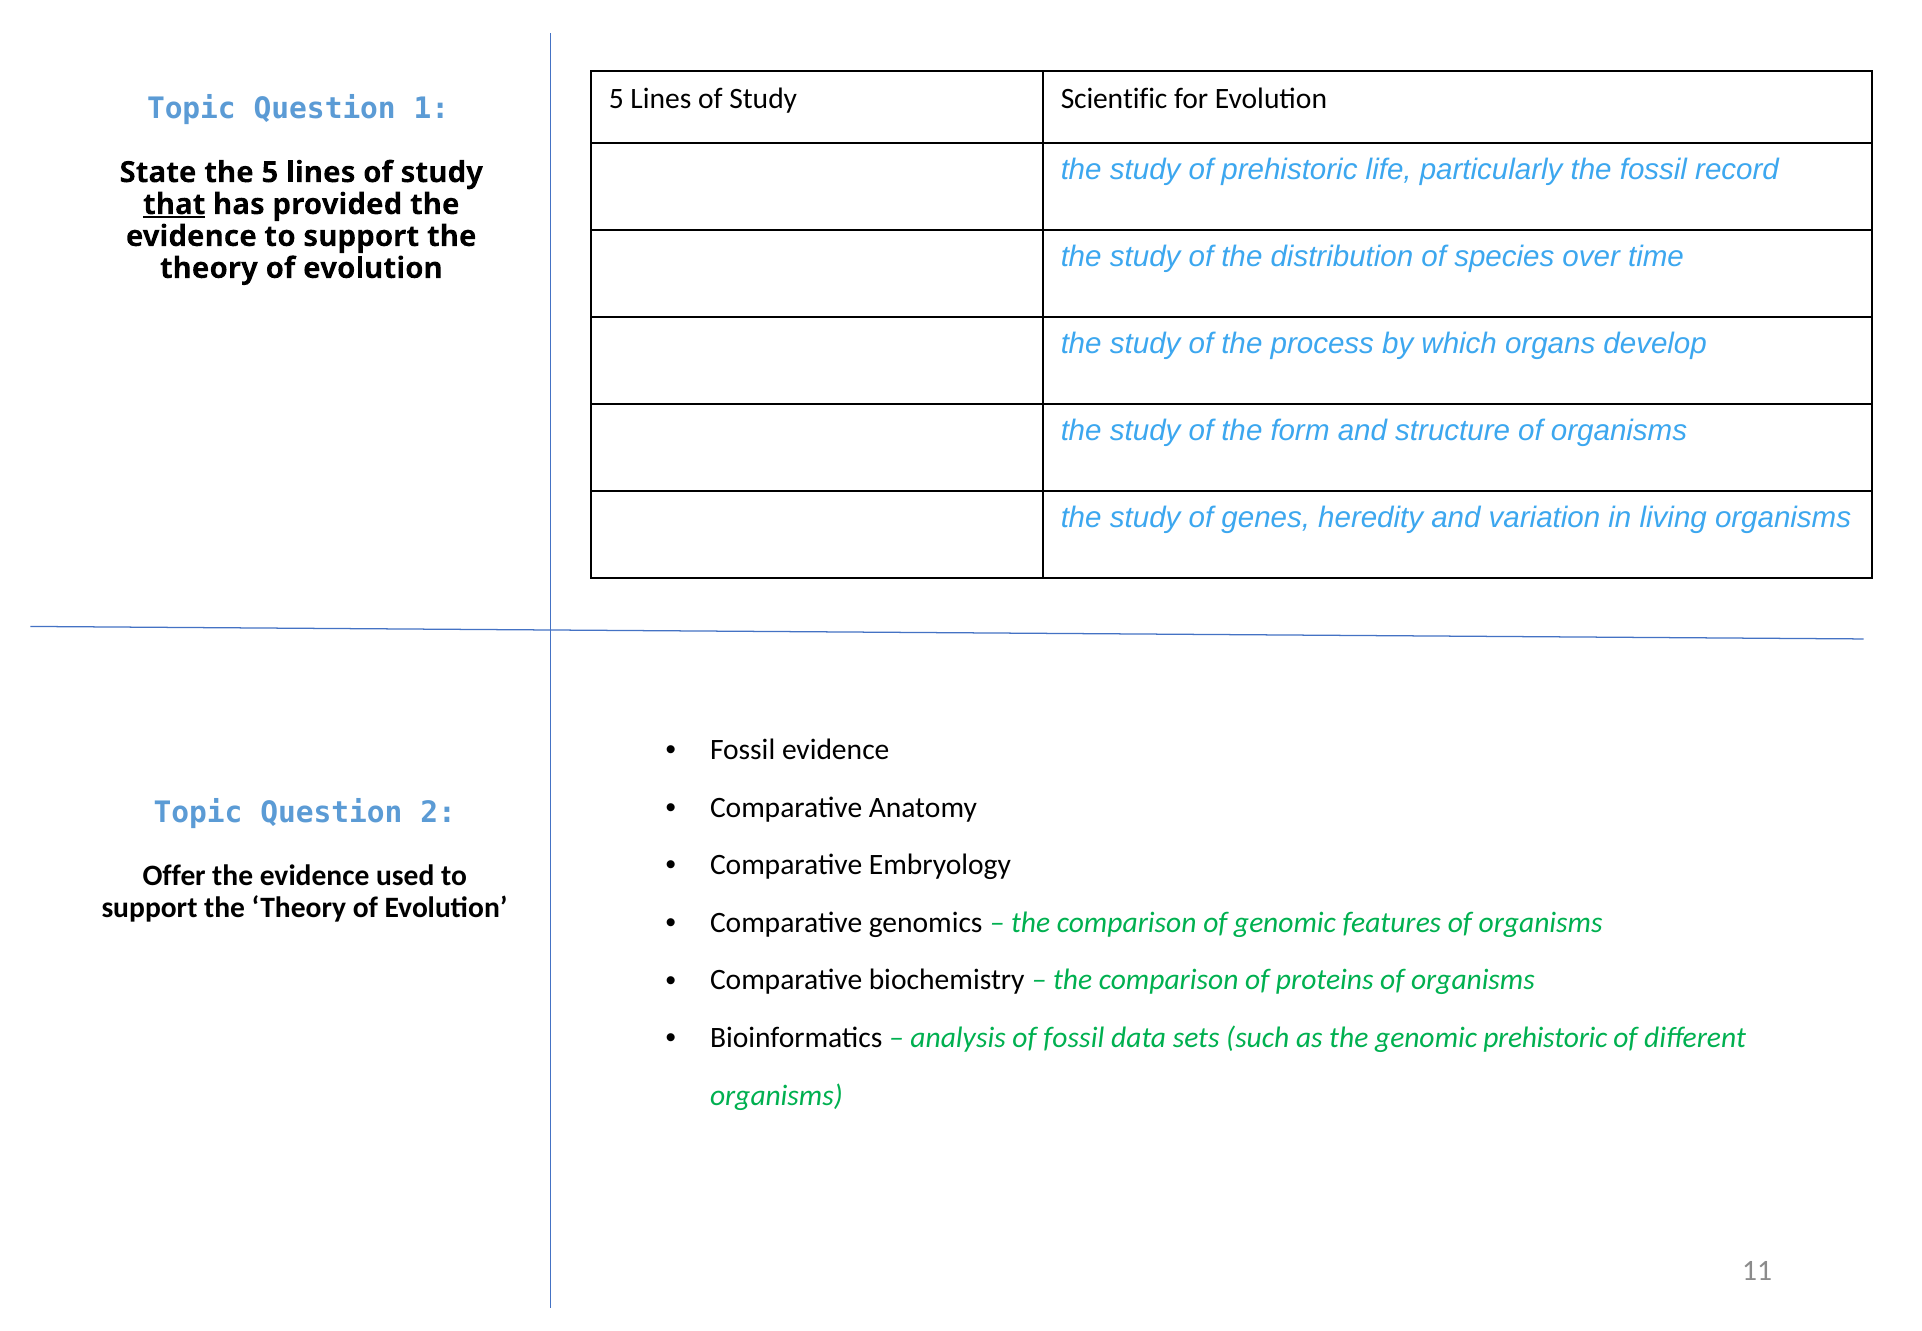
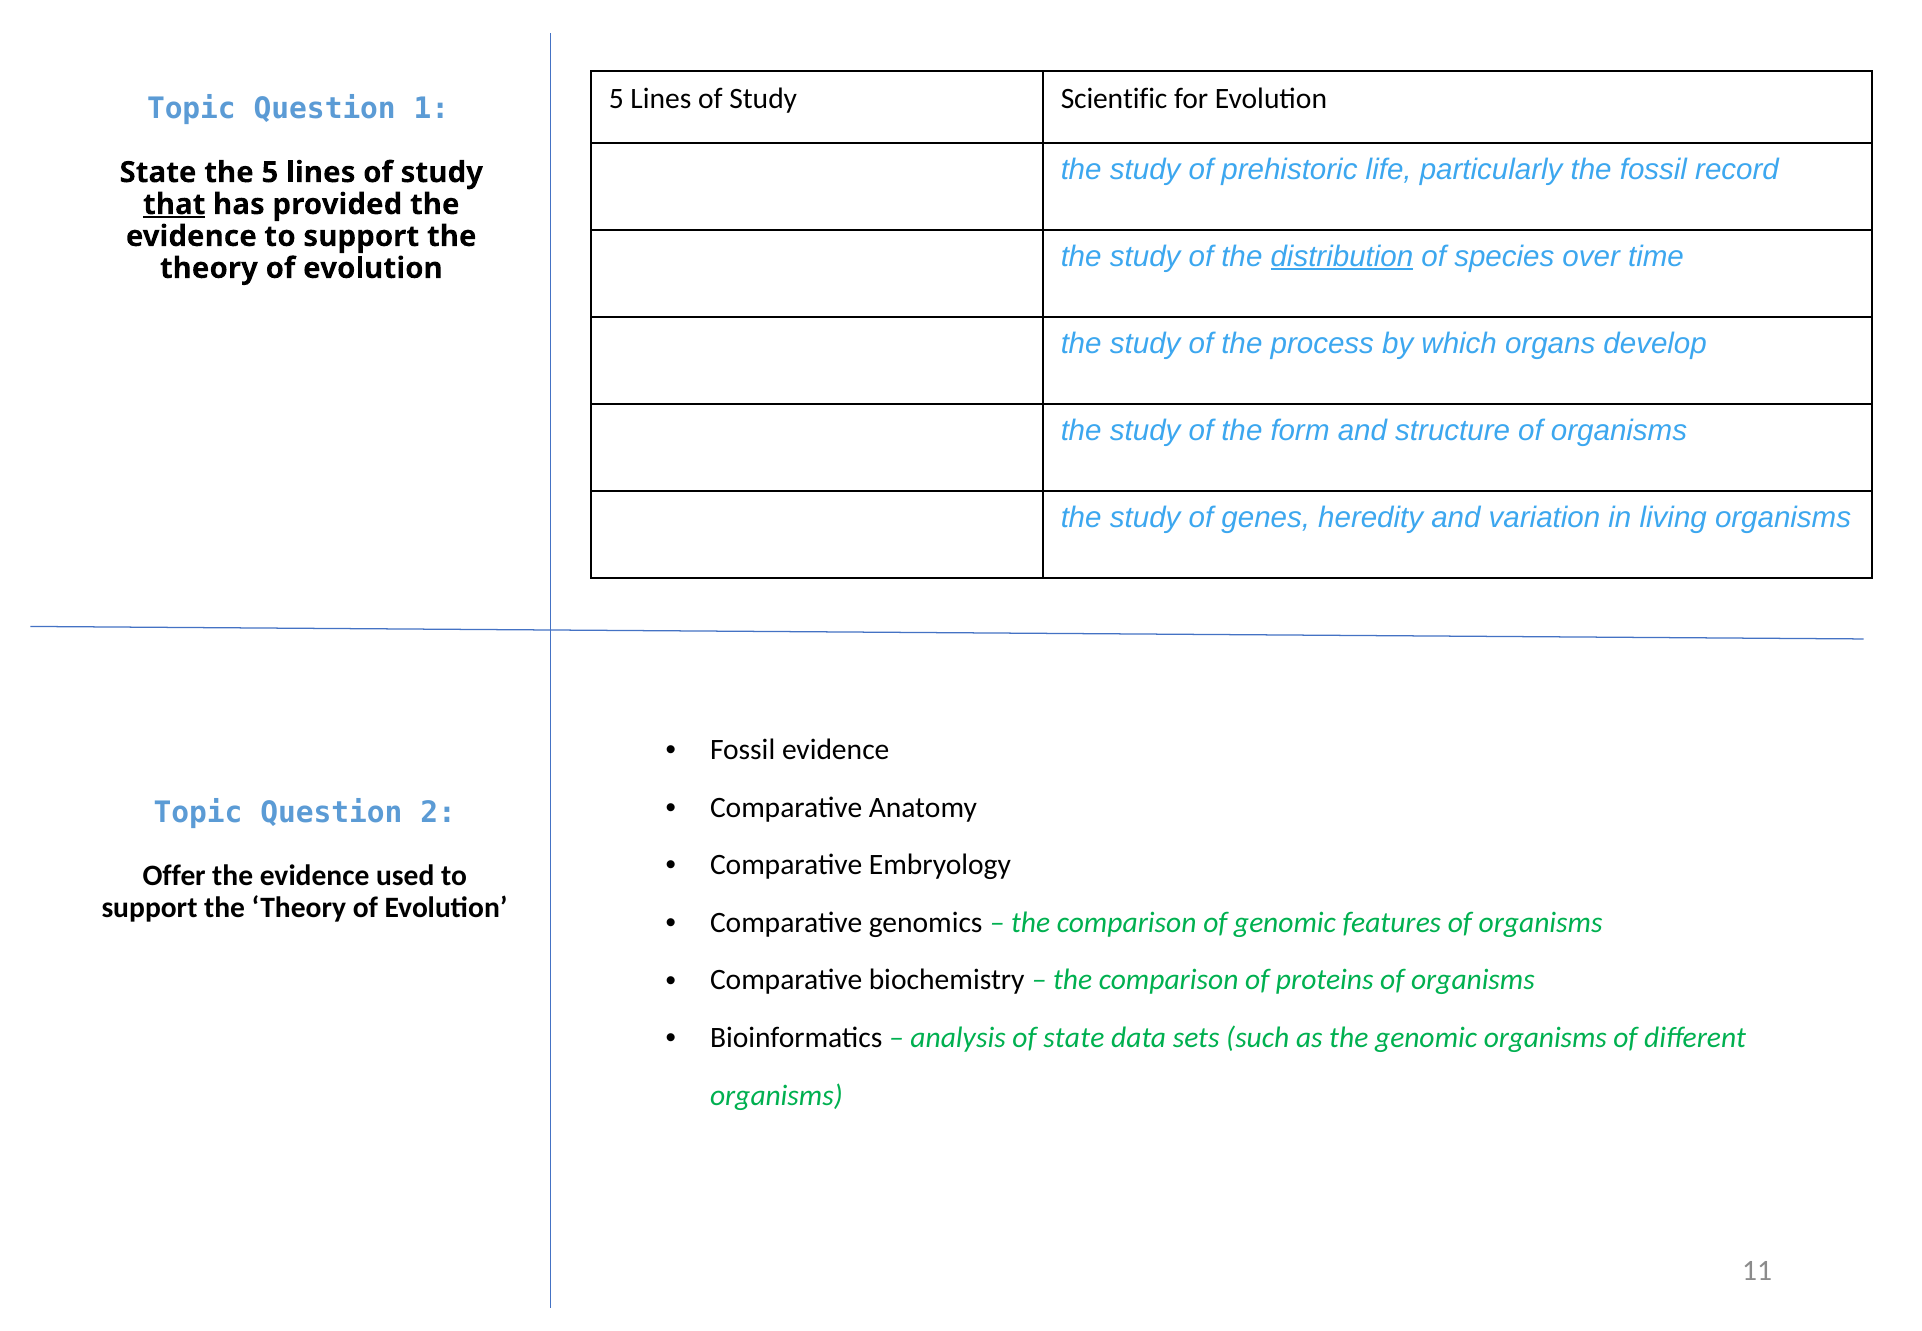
distribution underline: none -> present
of fossil: fossil -> state
genomic prehistoric: prehistoric -> organisms
